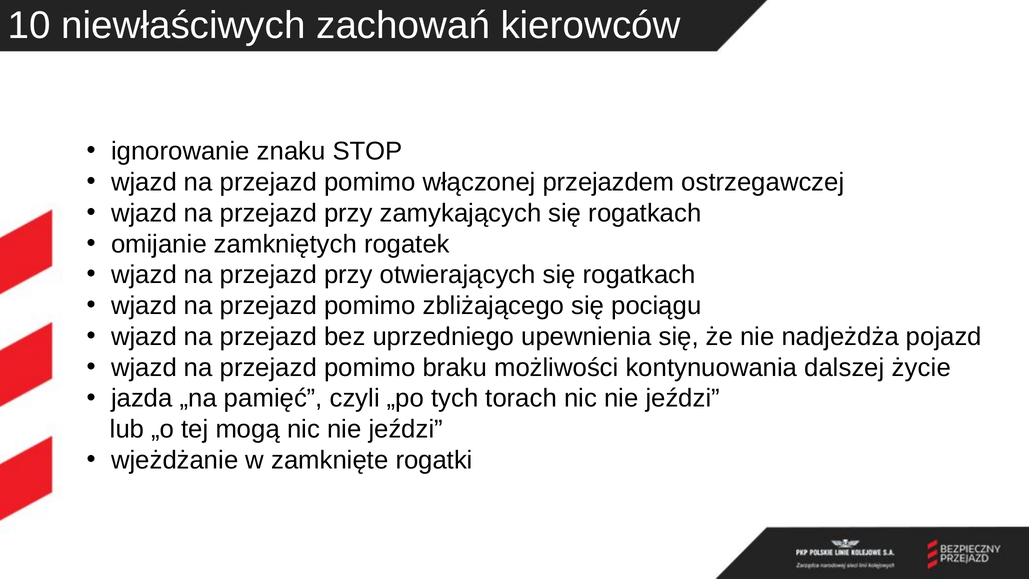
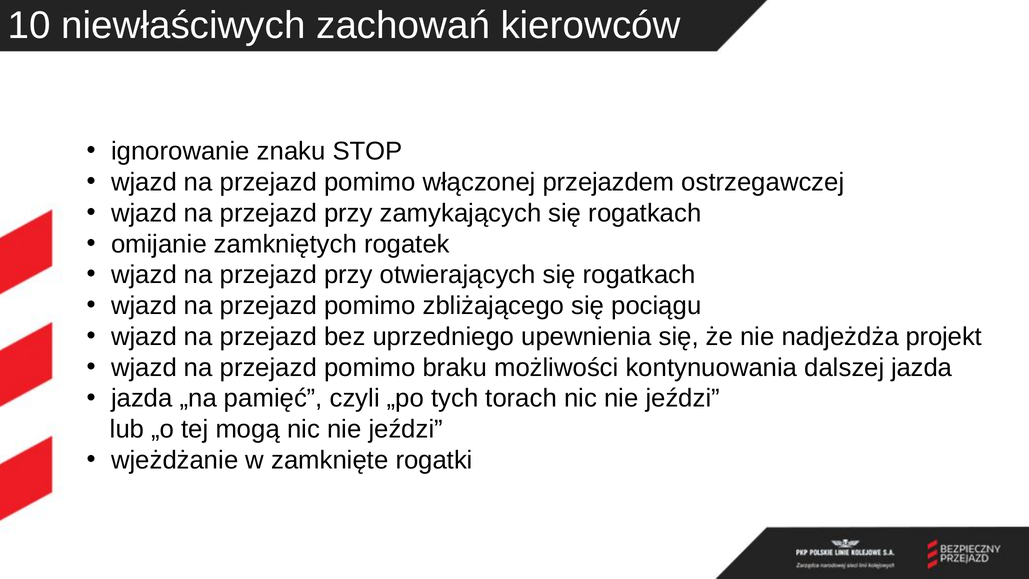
pojazd: pojazd -> projekt
dalszej życie: życie -> jazda
